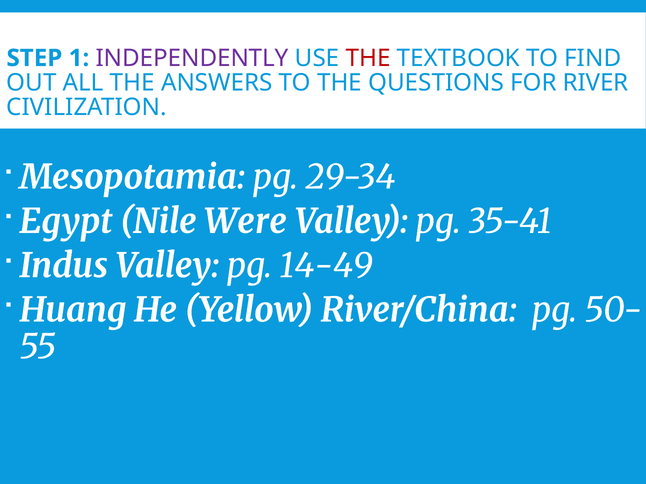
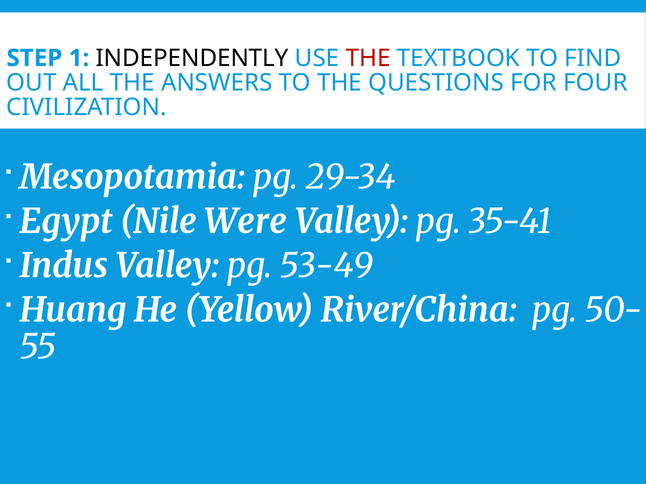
INDEPENDENTLY colour: purple -> black
RIVER: RIVER -> FOUR
14-49: 14-49 -> 53-49
